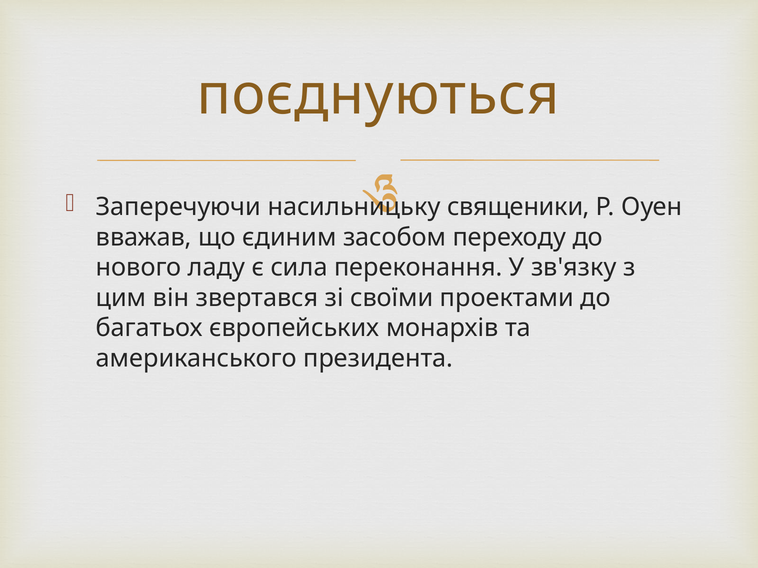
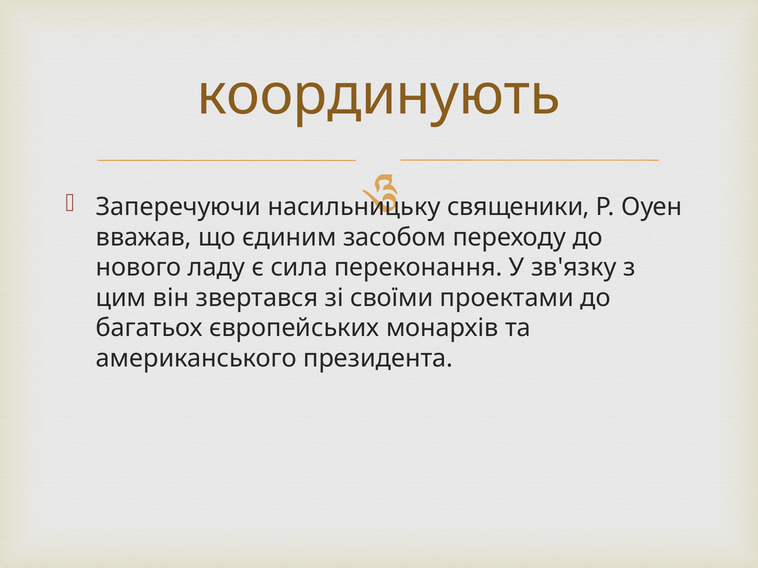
поєднуються: поєднуються -> координують
